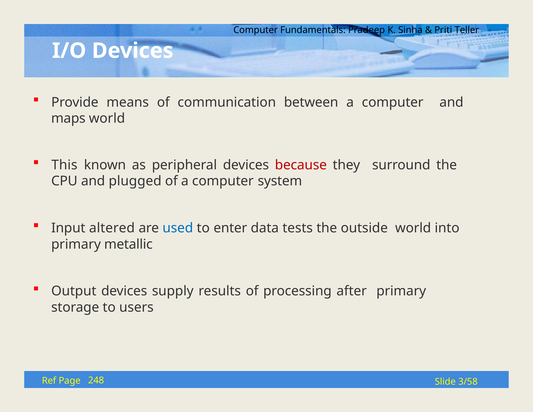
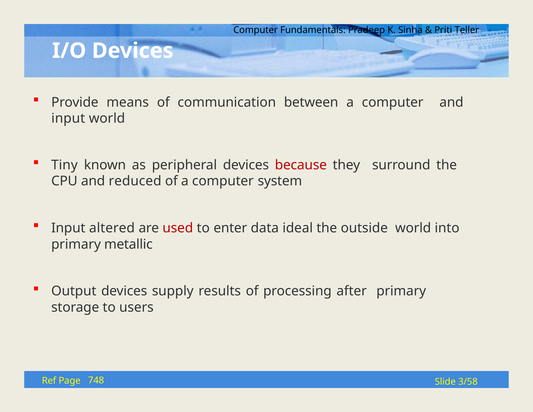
maps at (68, 118): maps -> input
This: This -> Tiny
plugged: plugged -> reduced
used colour: blue -> red
tests: tests -> ideal
248: 248 -> 748
